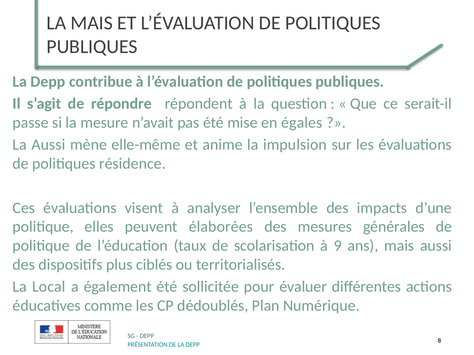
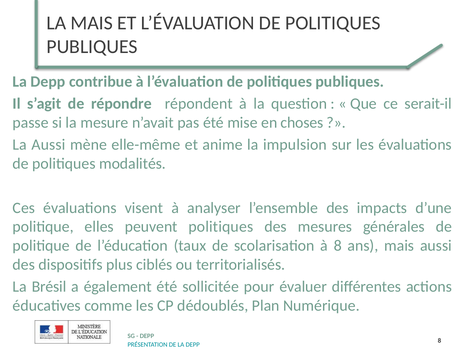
égales: égales -> choses
résidence: résidence -> modalités
peuvent élaborées: élaborées -> politiques
à 9: 9 -> 8
Local: Local -> Brésil
